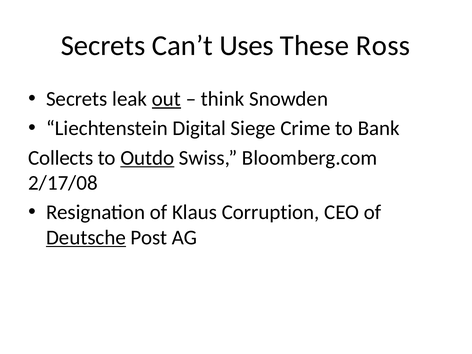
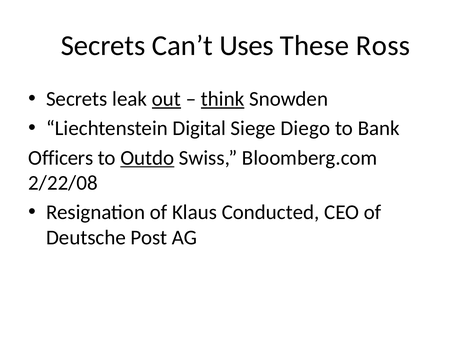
think underline: none -> present
Crime: Crime -> Diego
Collects: Collects -> Officers
2/17/08: 2/17/08 -> 2/22/08
Corruption: Corruption -> Conducted
Deutsche underline: present -> none
